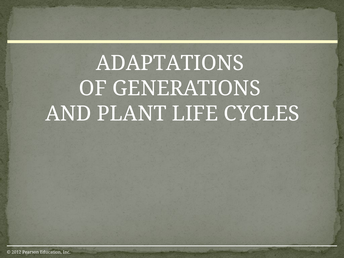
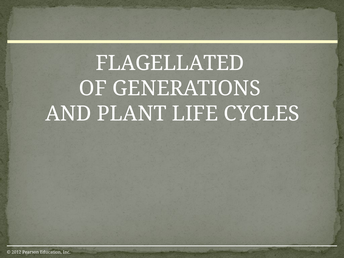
ADAPTATIONS: ADAPTATIONS -> FLAGELLATED
